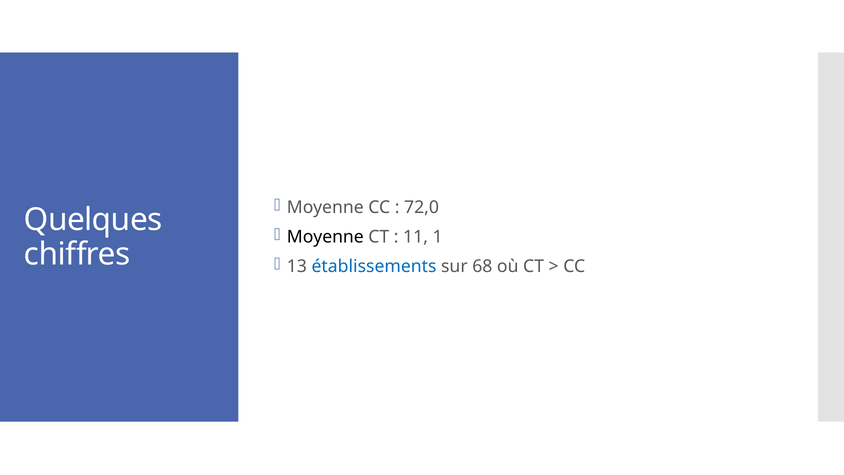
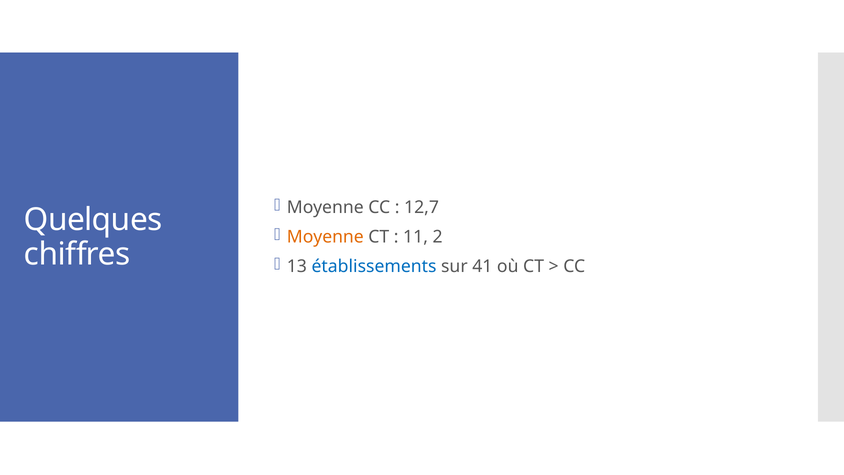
72,0: 72,0 -> 12,7
Moyenne at (325, 237) colour: black -> orange
1: 1 -> 2
68: 68 -> 41
